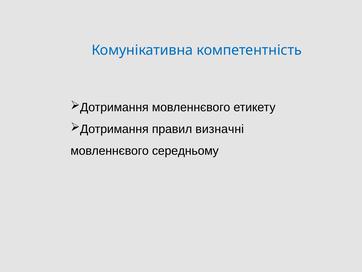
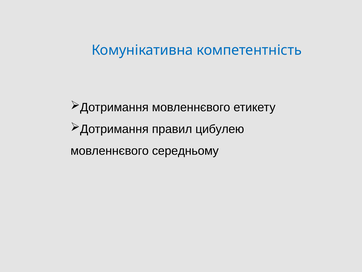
визначні: визначні -> цибулею
